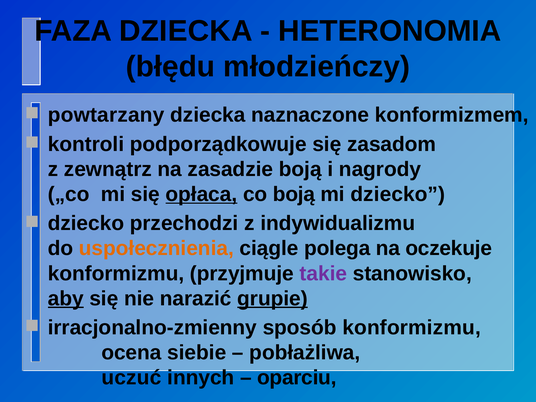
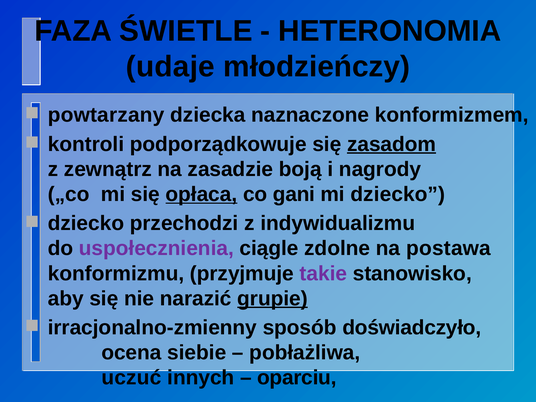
FAZA DZIECKA: DZIECKA -> ŚWIETLE
błędu: błędu -> udaje
zasadom underline: none -> present
co boją: boją -> gani
uspołecznienia colour: orange -> purple
polega: polega -> zdolne
oczekuje: oczekuje -> postawa
aby underline: present -> none
sposób konformizmu: konformizmu -> doświadczyło
